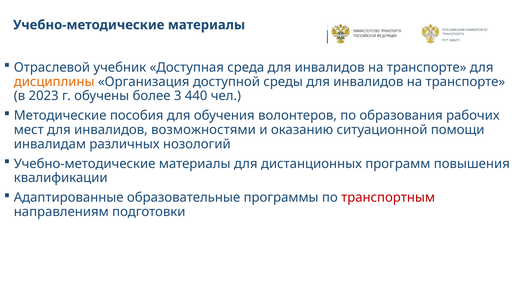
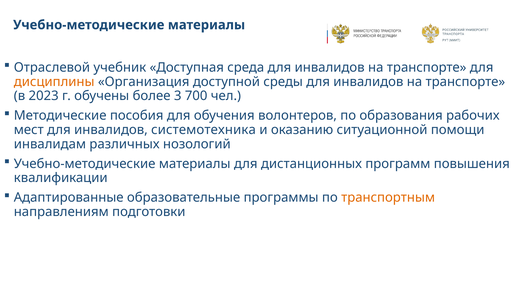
440: 440 -> 700
возможностями: возможностями -> системотехника
транспортным colour: red -> orange
